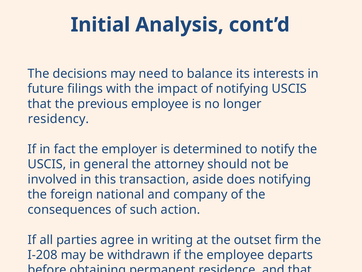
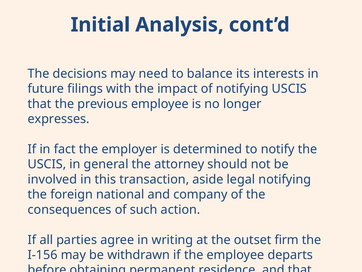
residency: residency -> expresses
does: does -> legal
I-208: I-208 -> I-156
